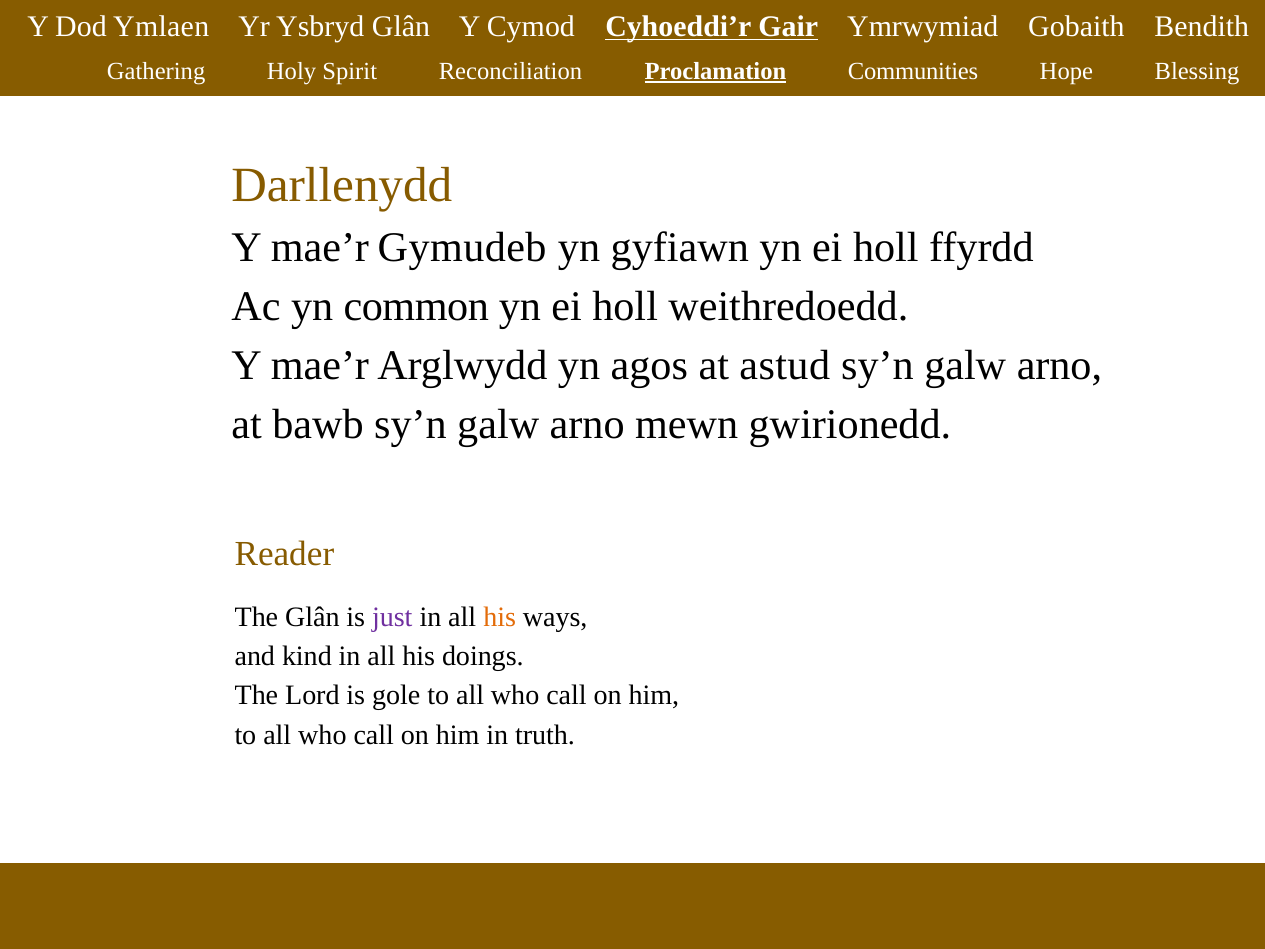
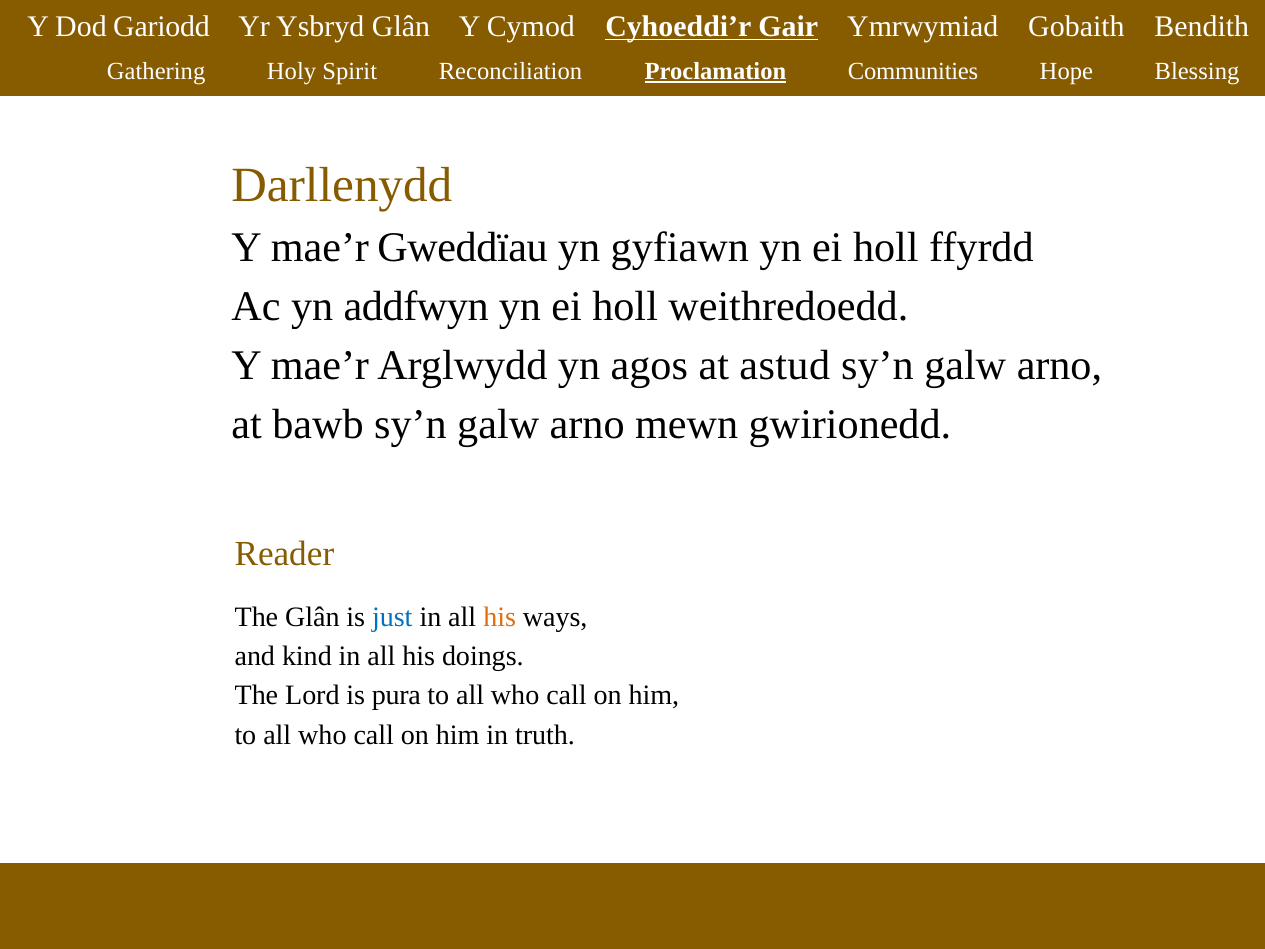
Ymlaen: Ymlaen -> Gariodd
Gymudeb: Gymudeb -> Gweddïau
common: common -> addfwyn
just colour: purple -> blue
gole: gole -> pura
